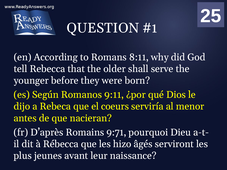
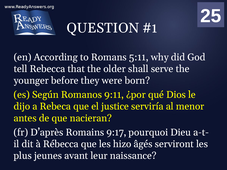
8:11: 8:11 -> 5:11
coeurs: coeurs -> justice
9:71: 9:71 -> 9:17
